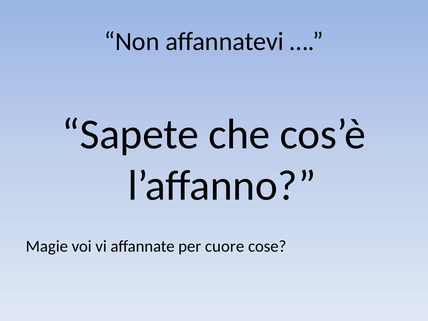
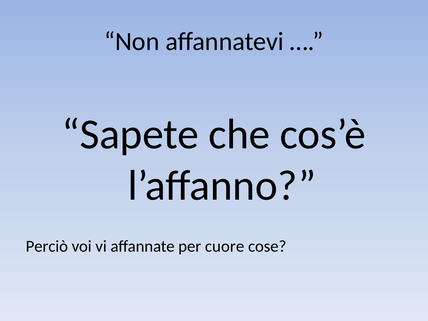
Magie: Magie -> Perciò
